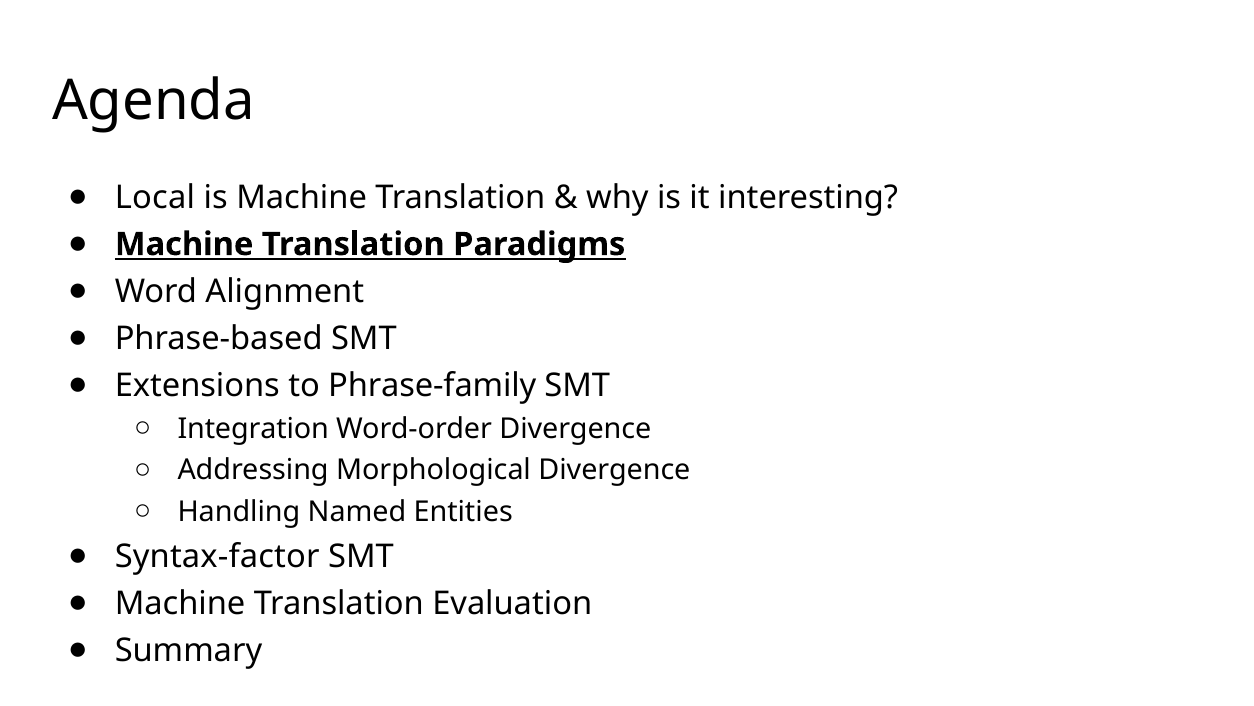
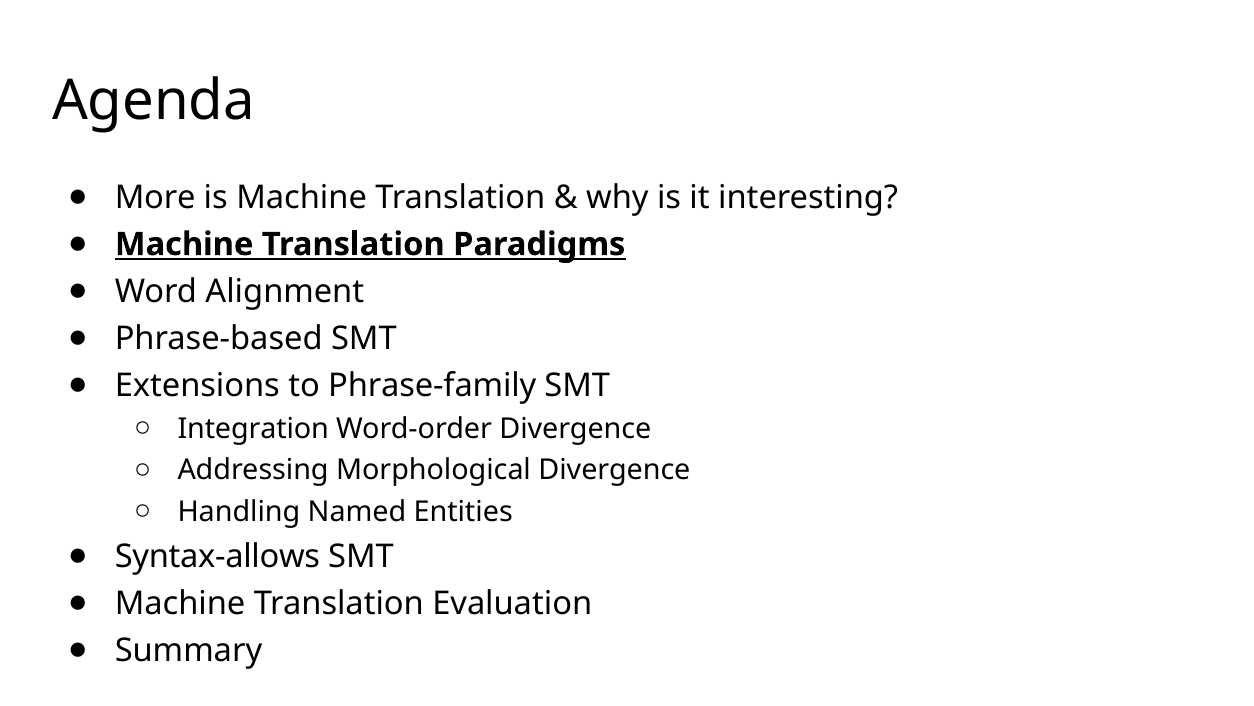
Local: Local -> More
Syntax-factor: Syntax-factor -> Syntax-allows
